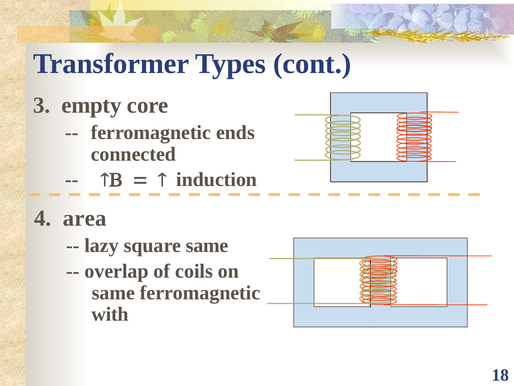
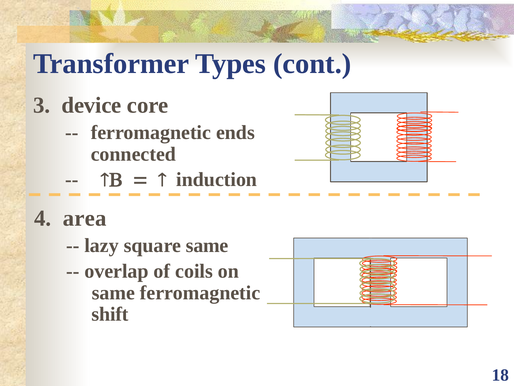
empty: empty -> device
with: with -> shift
